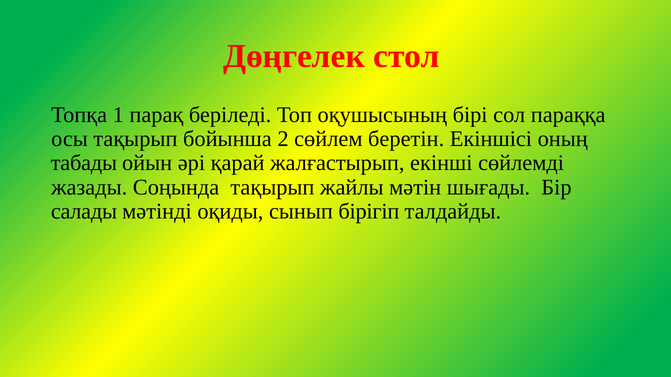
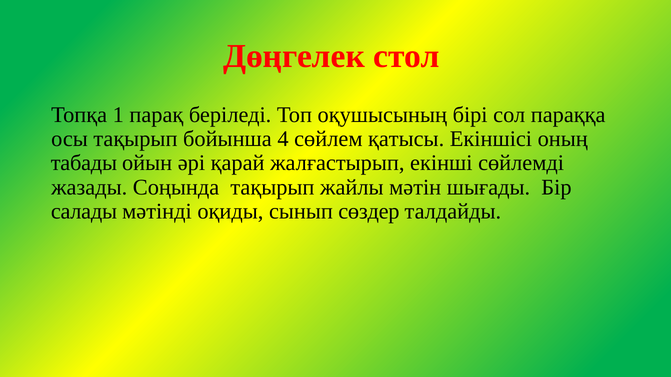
2: 2 -> 4
беретін: беретін -> қатысы
бірігіп: бірігіп -> сөздер
